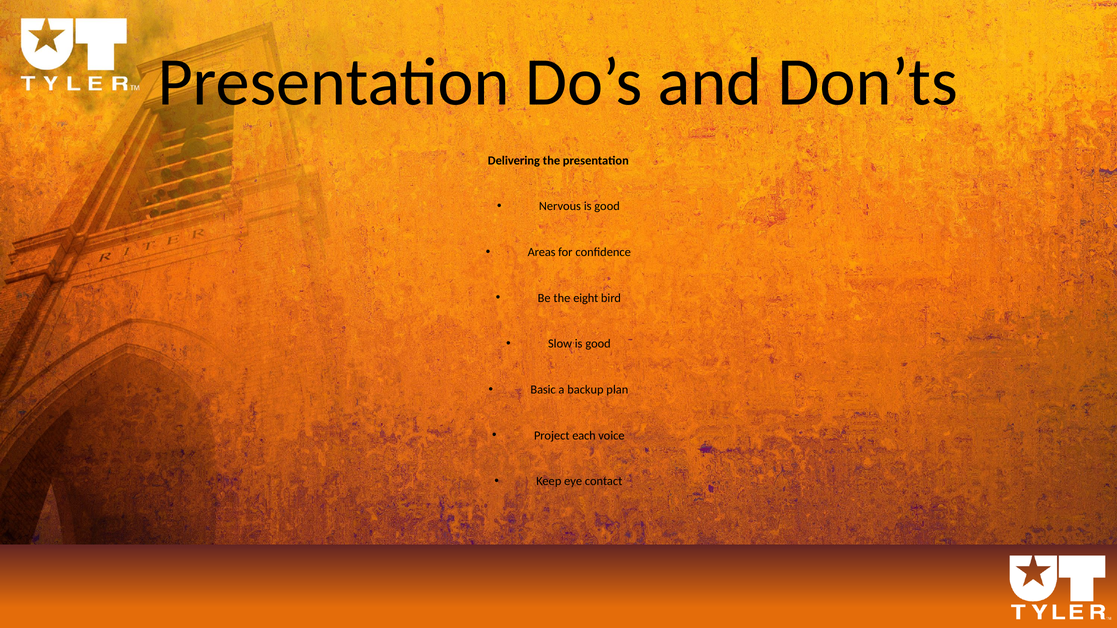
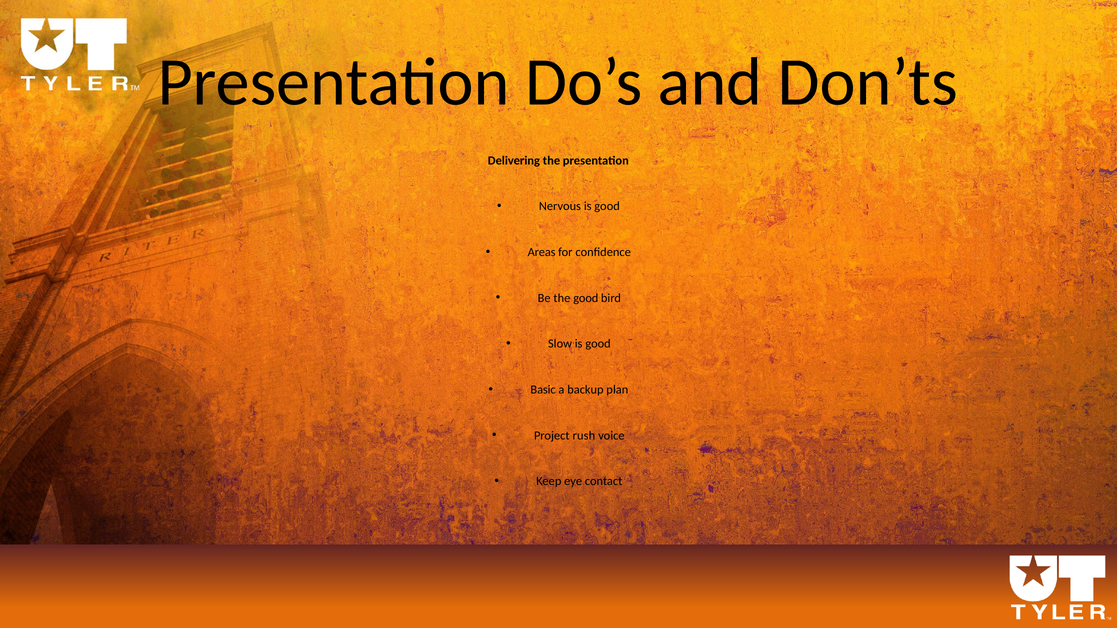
the eight: eight -> good
each: each -> rush
